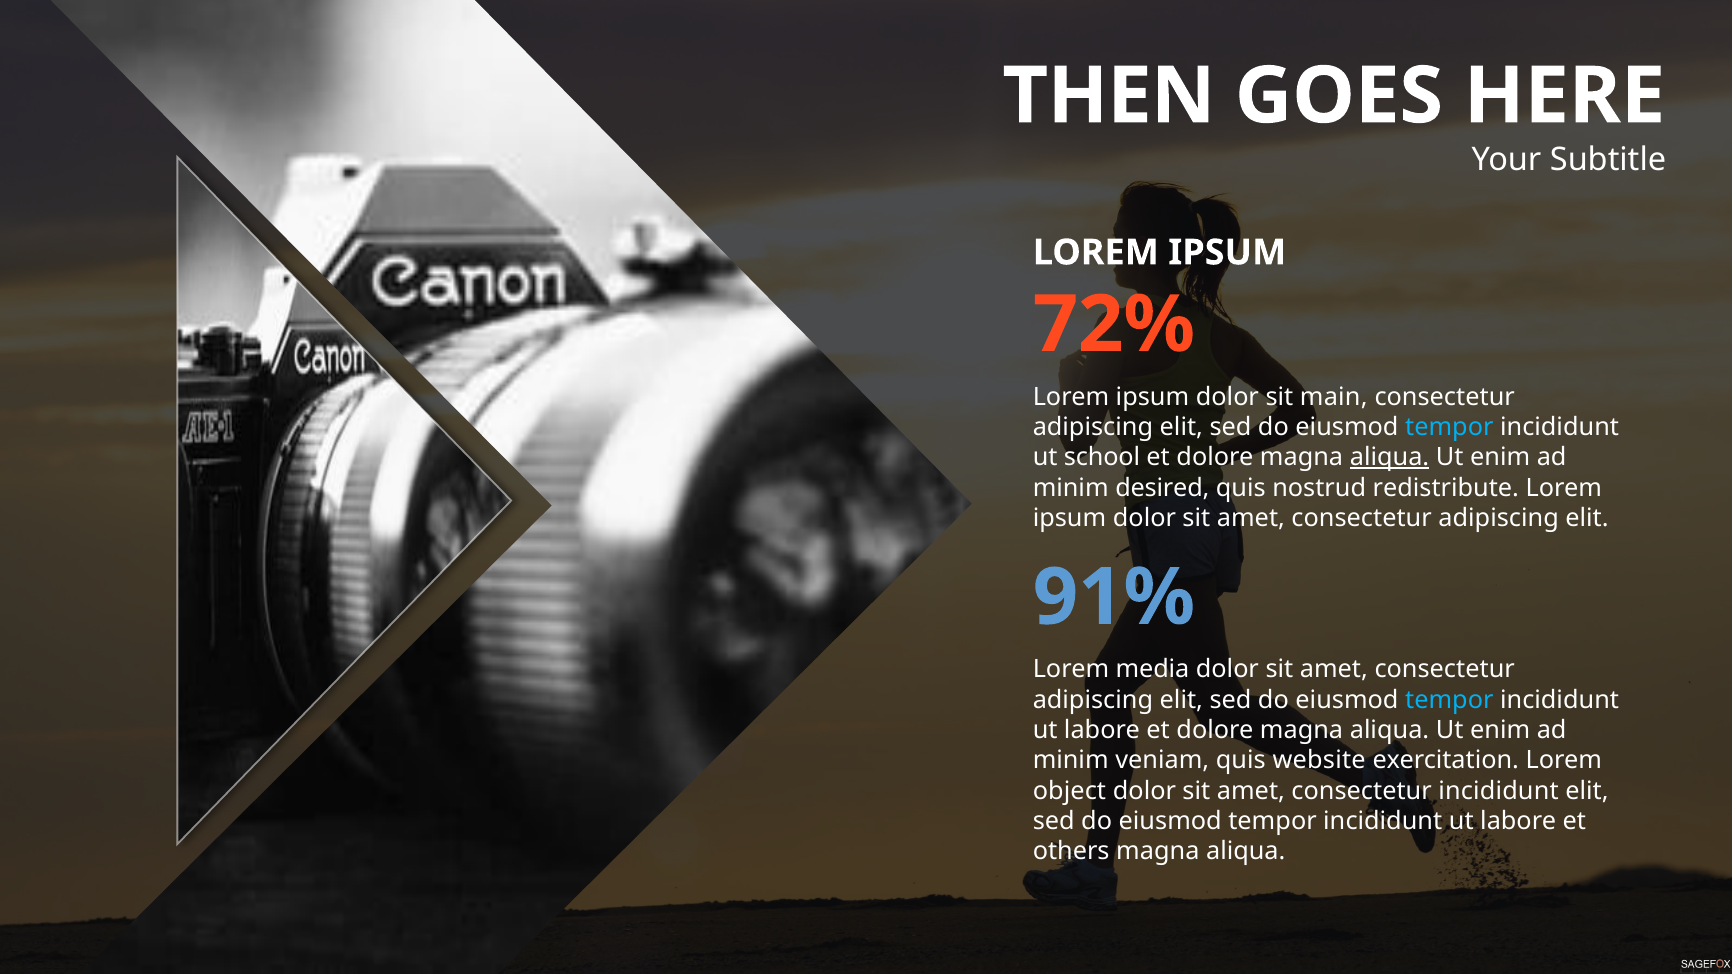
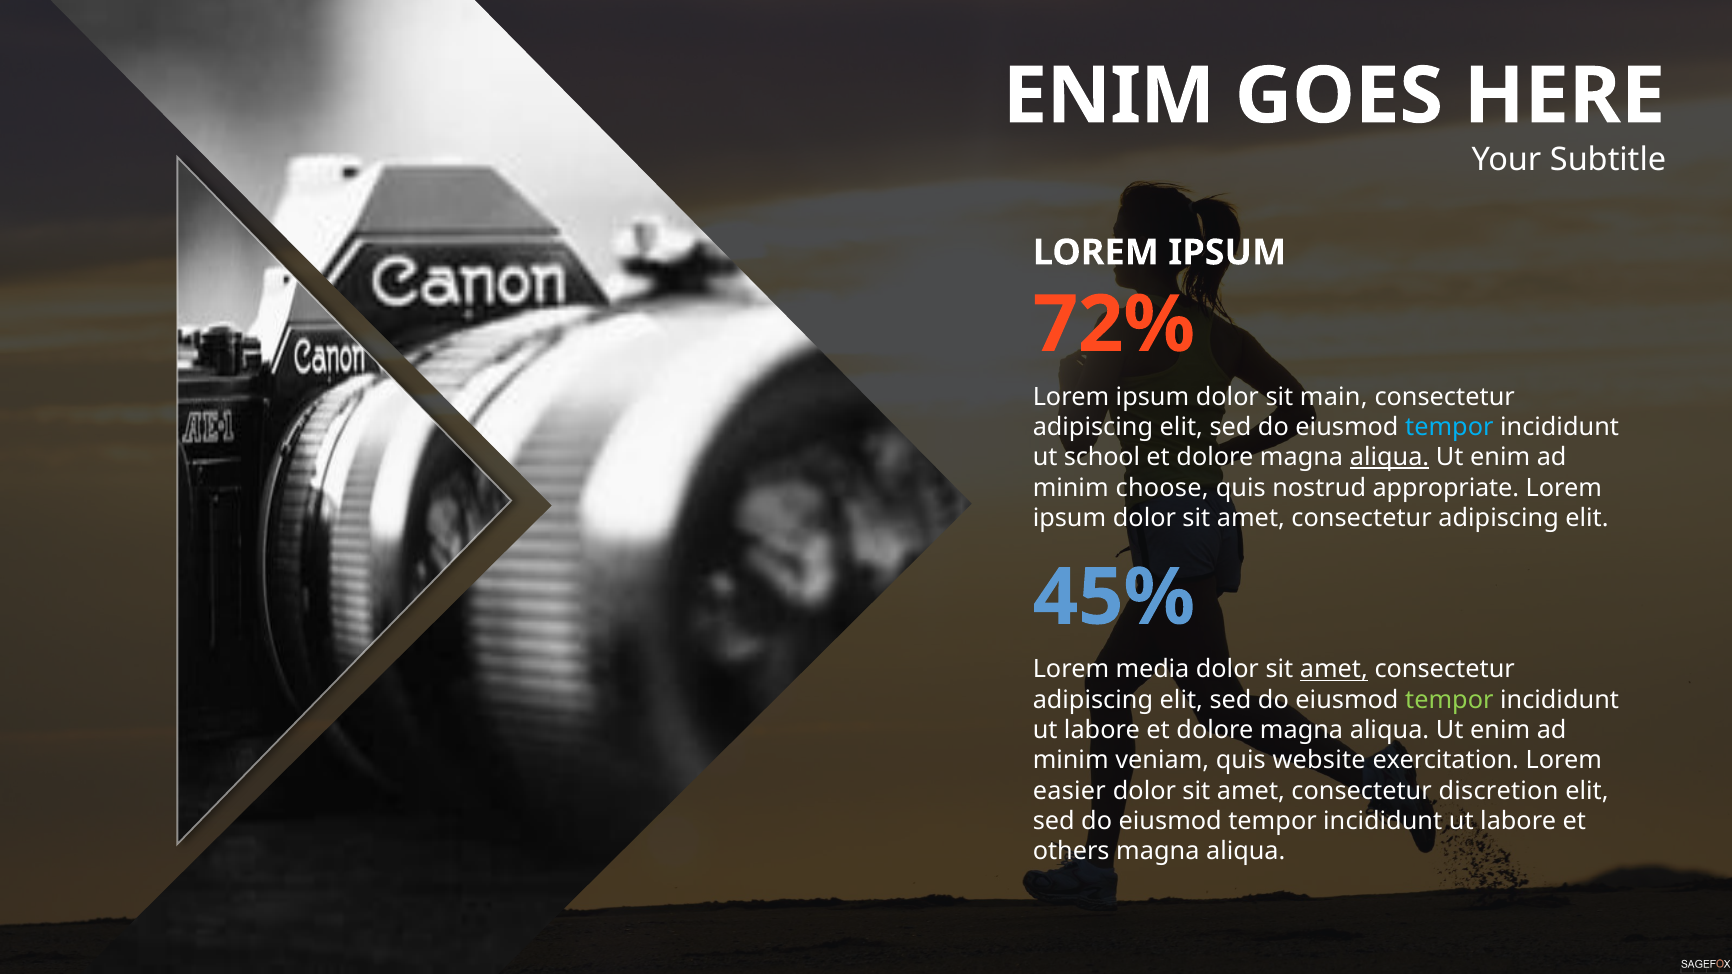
THEN at (1109, 96): THEN -> ENIM
desired: desired -> choose
redistribute: redistribute -> appropriate
91%: 91% -> 45%
amet at (1334, 670) underline: none -> present
tempor at (1449, 700) colour: light blue -> light green
object: object -> easier
consectetur incididunt: incididunt -> discretion
